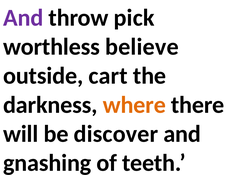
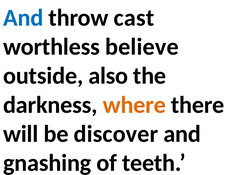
And at (23, 18) colour: purple -> blue
pick: pick -> cast
cart: cart -> also
